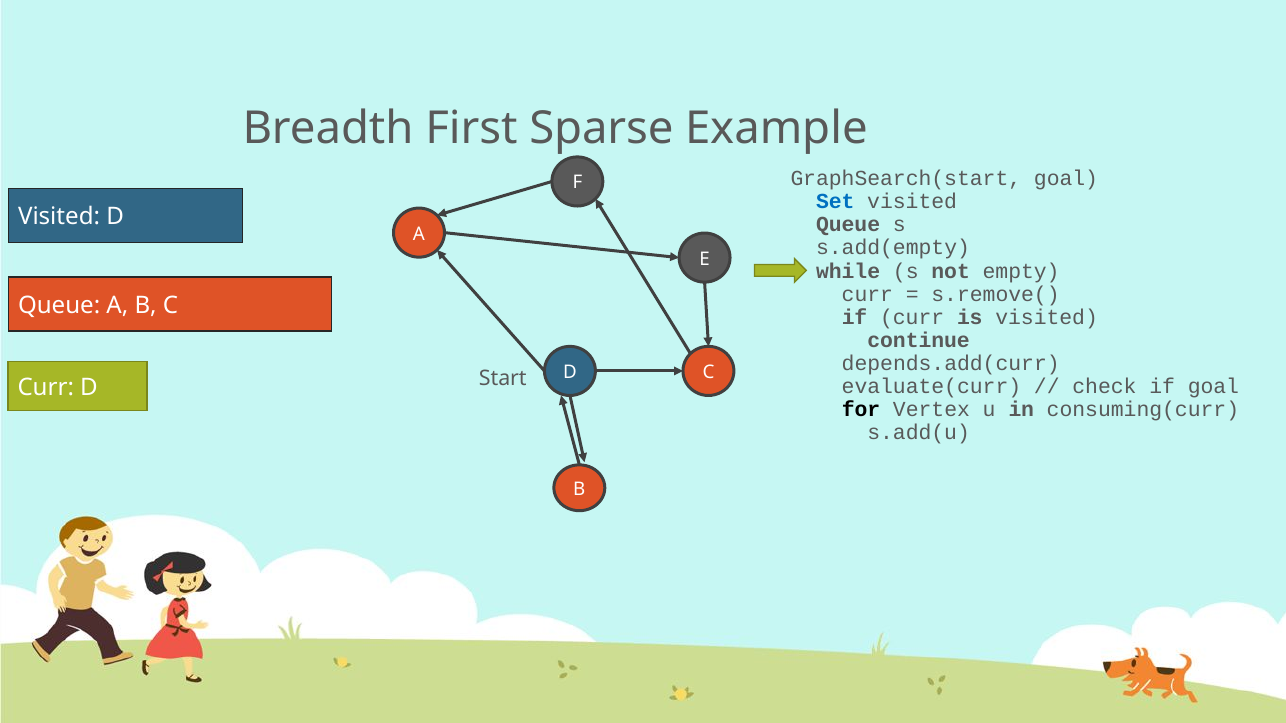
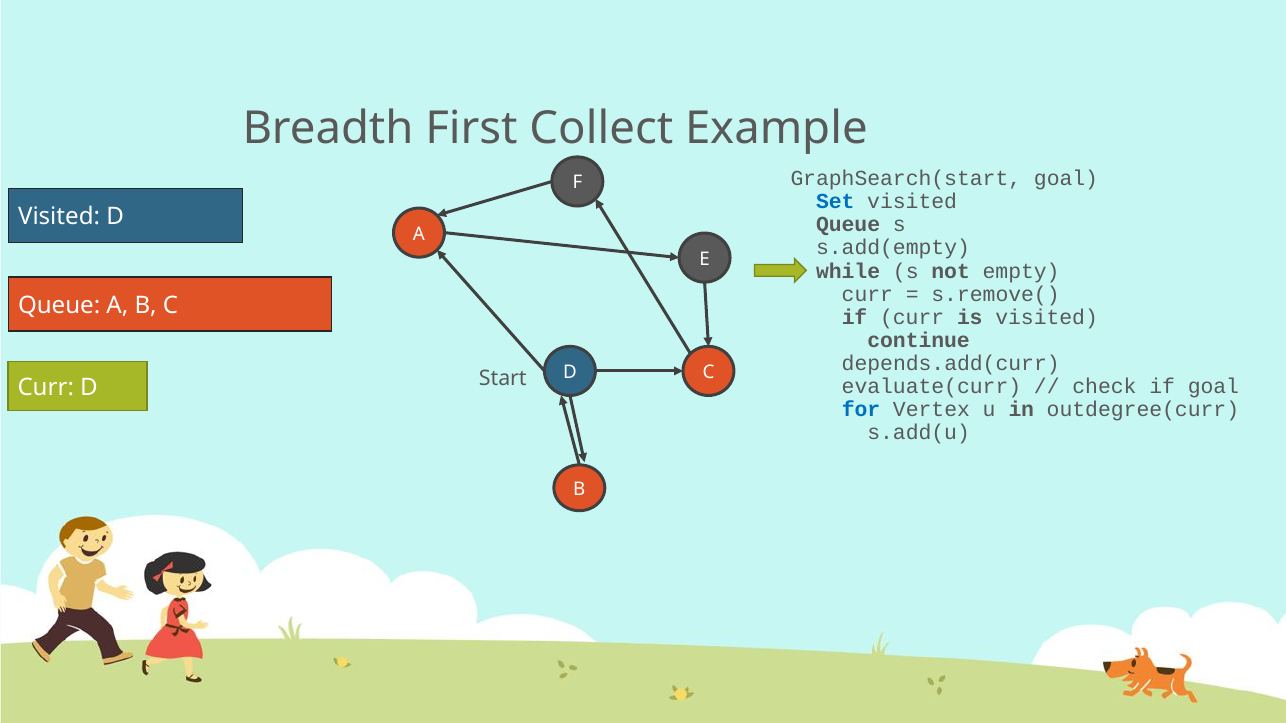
Sparse: Sparse -> Collect
for colour: black -> blue
consuming(curr: consuming(curr -> outdegree(curr
